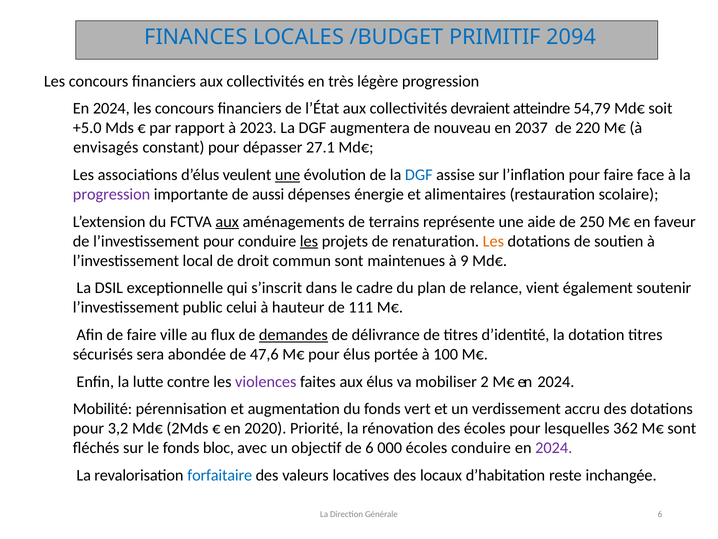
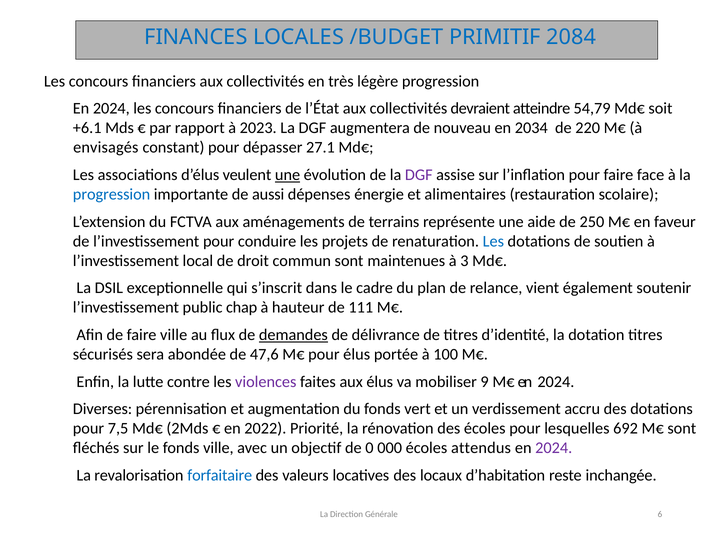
2094: 2094 -> 2084
+5.0: +5.0 -> +6.1
2037: 2037 -> 2034
DGF at (419, 175) colour: blue -> purple
progression at (112, 194) colour: purple -> blue
aux at (227, 221) underline: present -> none
les at (309, 241) underline: present -> none
Les at (493, 241) colour: orange -> blue
9: 9 -> 3
celui: celui -> chap
2: 2 -> 9
Mobilité: Mobilité -> Diverses
3,2: 3,2 -> 7,5
2020: 2020 -> 2022
362: 362 -> 692
fonds bloc: bloc -> ville
de 6: 6 -> 0
écoles conduire: conduire -> attendus
